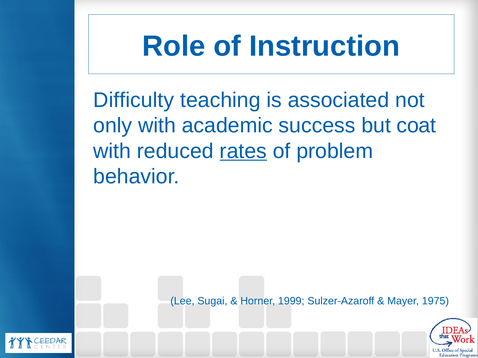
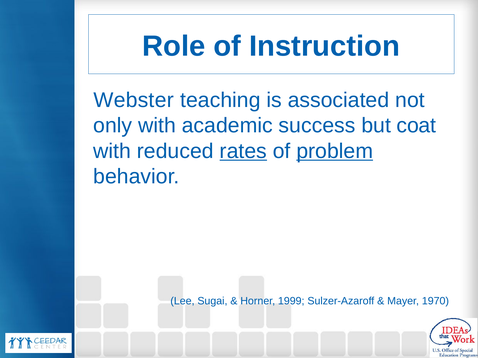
Difficulty: Difficulty -> Webster
problem underline: none -> present
1975: 1975 -> 1970
